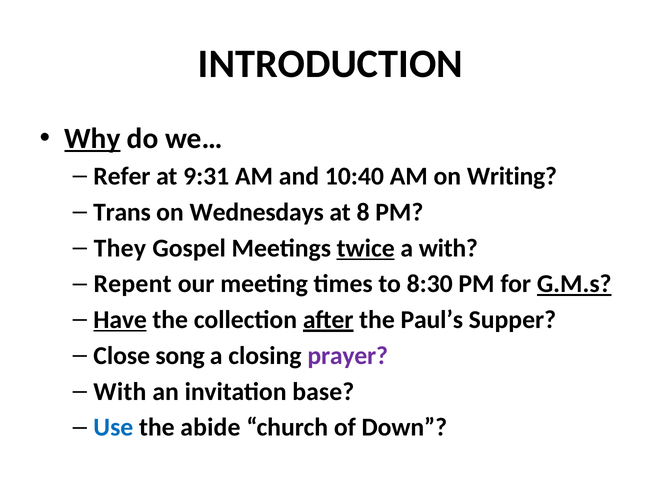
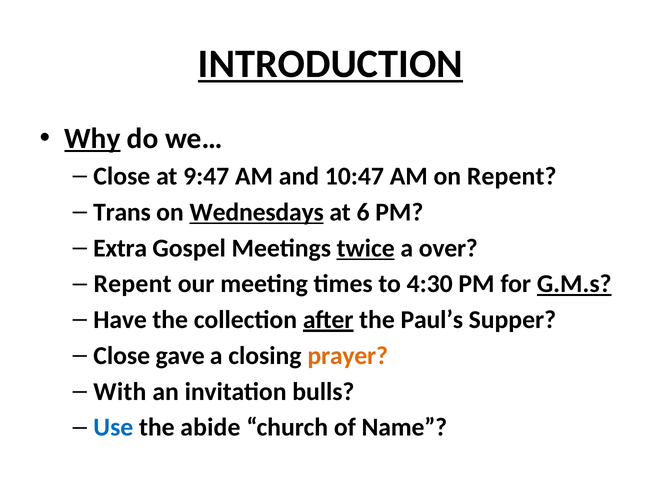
INTRODUCTION underline: none -> present
Refer at (122, 177): Refer -> Close
9:31: 9:31 -> 9:47
10:40: 10:40 -> 10:47
on Writing: Writing -> Repent
Wednesdays underline: none -> present
8: 8 -> 6
They: They -> Extra
a with: with -> over
8:30: 8:30 -> 4:30
Have underline: present -> none
song: song -> gave
prayer colour: purple -> orange
base: base -> bulls
Down: Down -> Name
